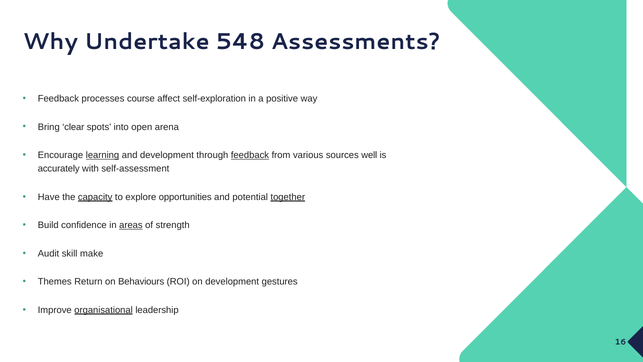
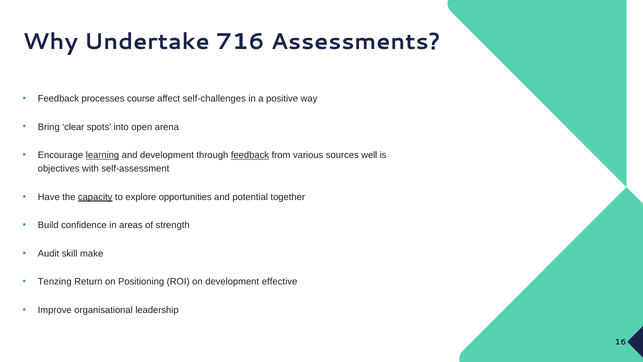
548: 548 -> 716
self-exploration: self-exploration -> self-challenges
accurately: accurately -> objectives
together underline: present -> none
areas underline: present -> none
Themes: Themes -> Tenzing
Behaviours: Behaviours -> Positioning
gestures: gestures -> effective
organisational underline: present -> none
